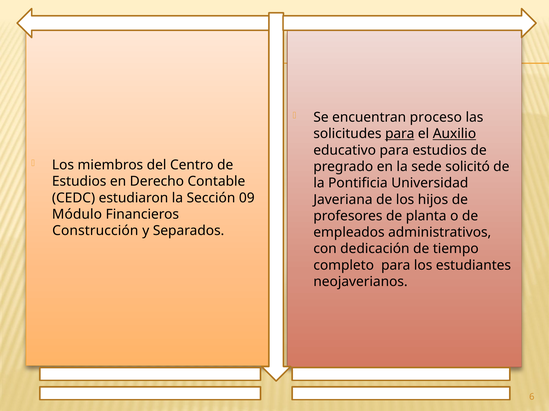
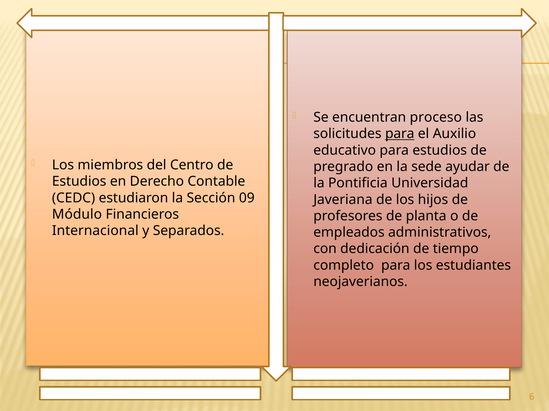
Auxilio underline: present -> none
solicitó: solicitó -> ayudar
Construcción: Construcción -> Internacional
